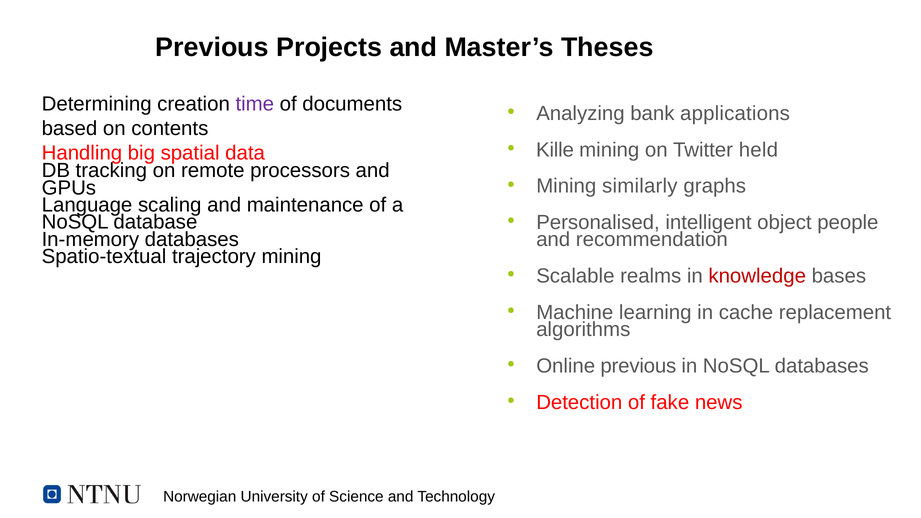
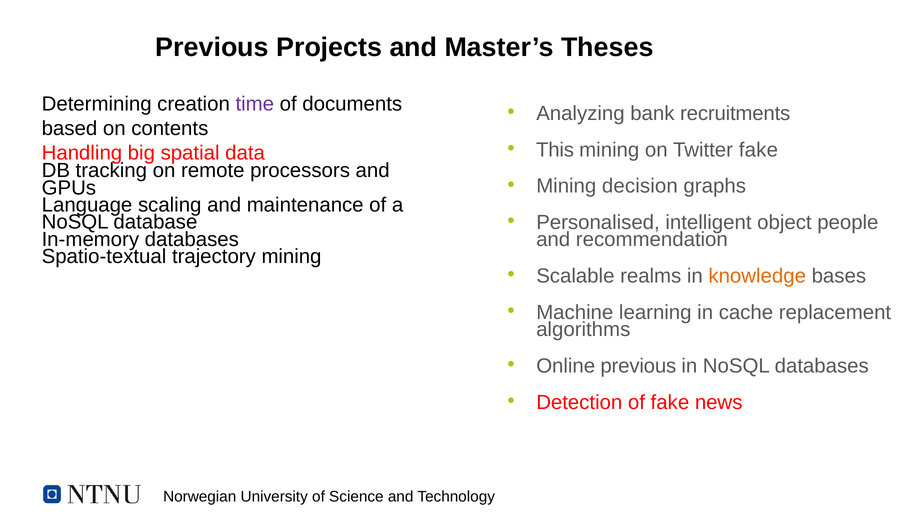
applications: applications -> recruitments
Kille: Kille -> This
Twitter held: held -> fake
similarly: similarly -> decision
knowledge colour: red -> orange
